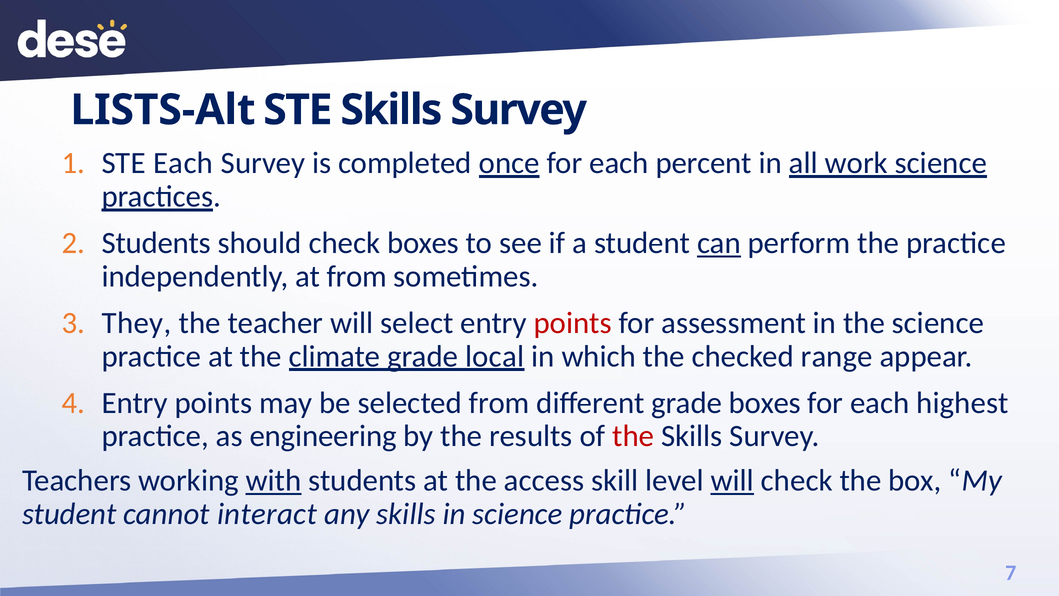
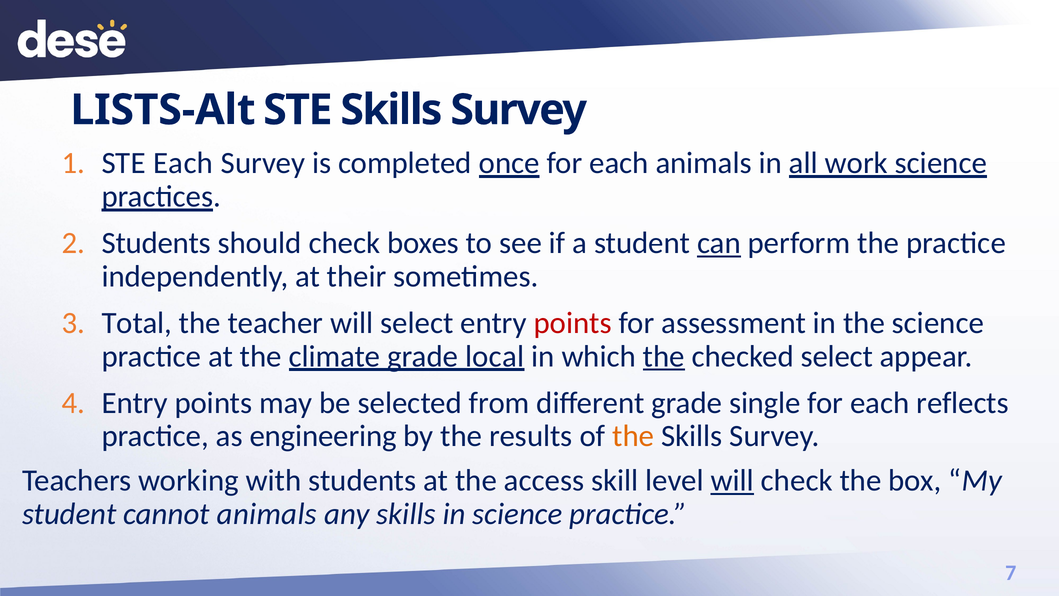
each percent: percent -> animals
at from: from -> their
They: They -> Total
the at (664, 356) underline: none -> present
checked range: range -> select
grade boxes: boxes -> single
highest: highest -> reflects
the at (633, 436) colour: red -> orange
with underline: present -> none
cannot interact: interact -> animals
